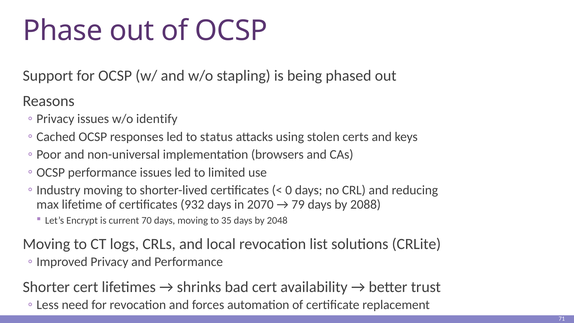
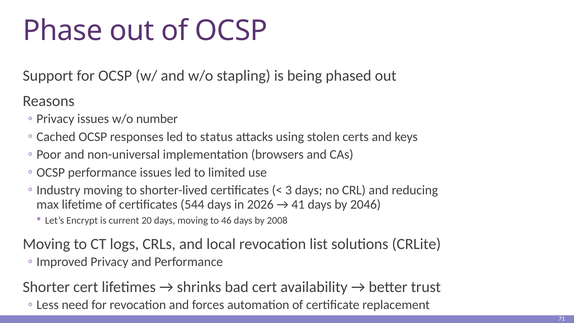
identify: identify -> number
0: 0 -> 3
932: 932 -> 544
2070: 2070 -> 2026
79: 79 -> 41
2088: 2088 -> 2046
70: 70 -> 20
35: 35 -> 46
2048: 2048 -> 2008
